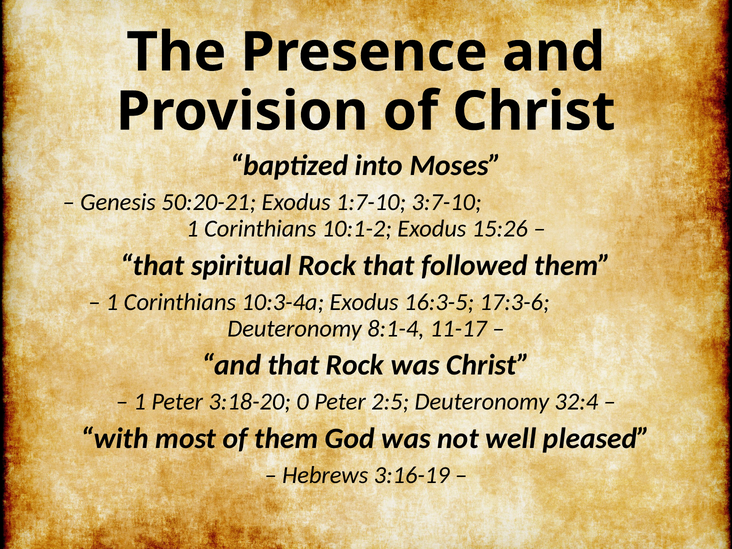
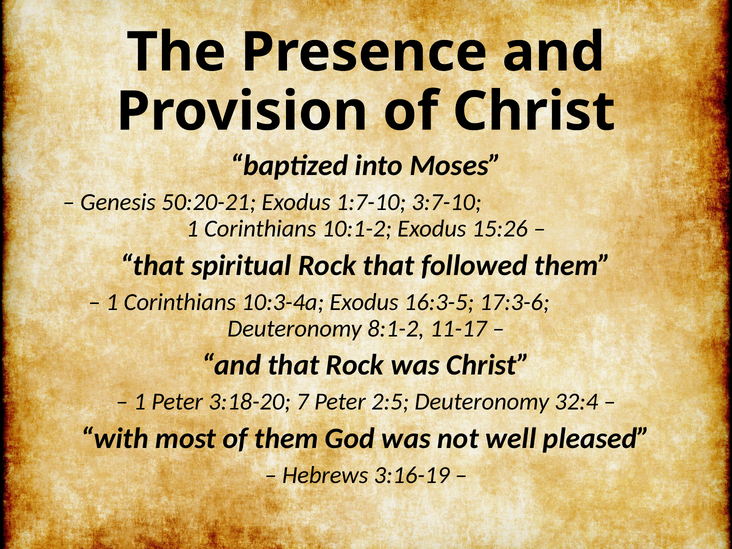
8:1-4: 8:1-4 -> 8:1-2
0: 0 -> 7
